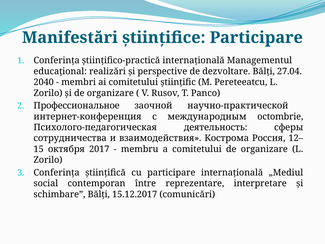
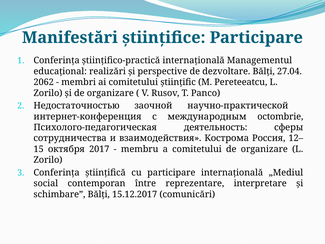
2040: 2040 -> 2062
Профессиональное: Профессиональное -> Недостаточностью
